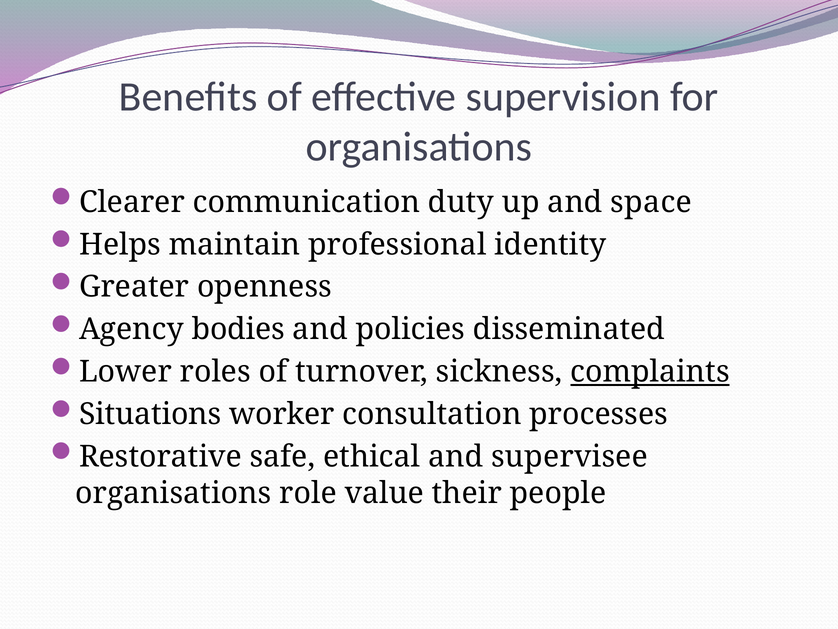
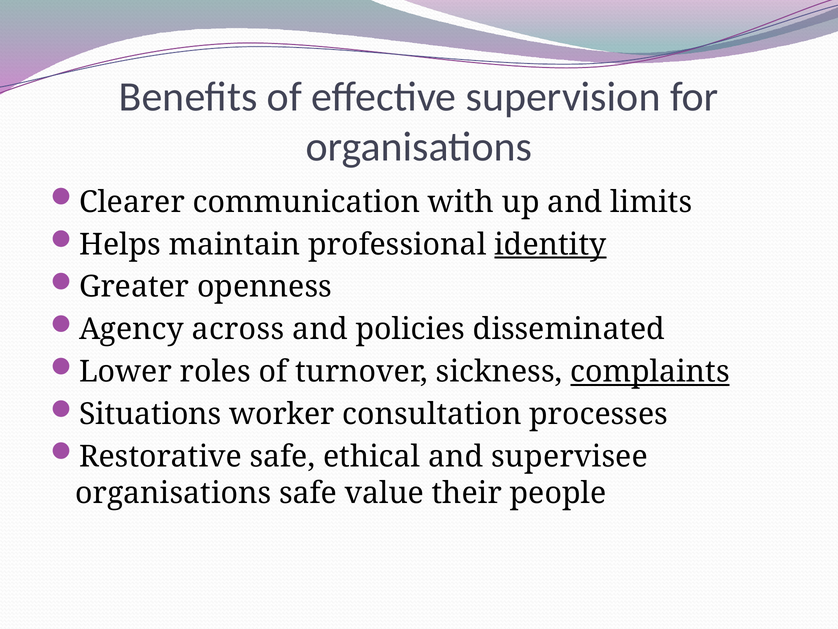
duty: duty -> with
space: space -> limits
identity underline: none -> present
bodies: bodies -> across
organisations role: role -> safe
